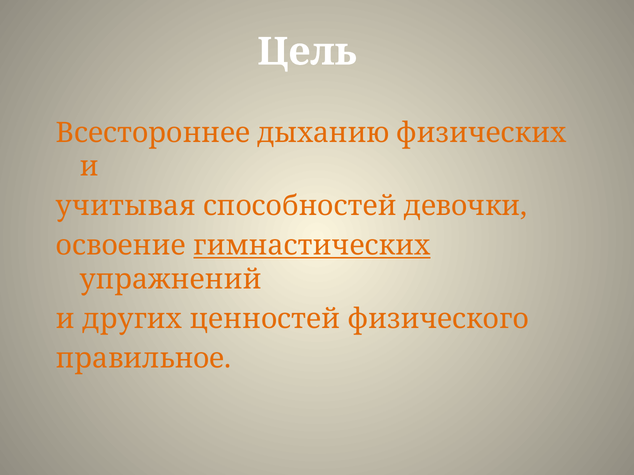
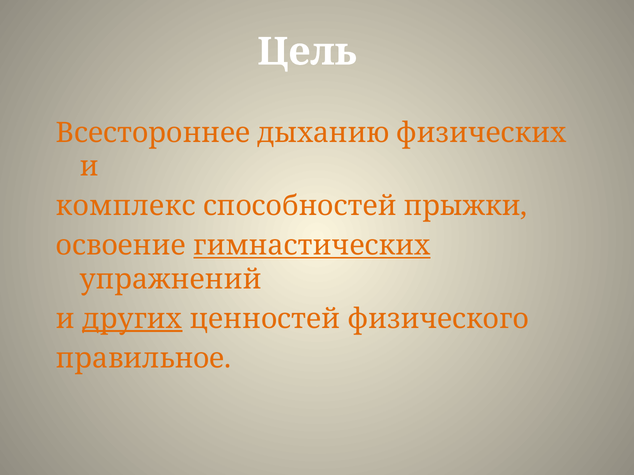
учитывая: учитывая -> комплекс
девочки: девочки -> прыжки
других underline: none -> present
